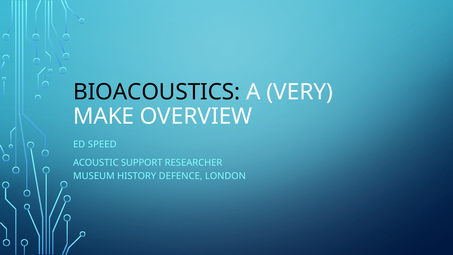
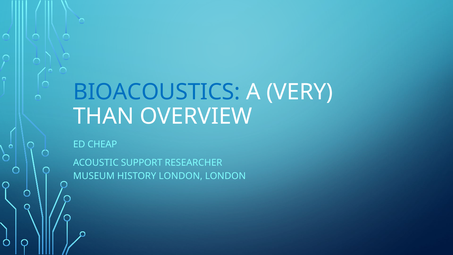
BIOACOUSTICS colour: black -> blue
MAKE: MAKE -> THAN
SPEED: SPEED -> CHEAP
HISTORY DEFENCE: DEFENCE -> LONDON
